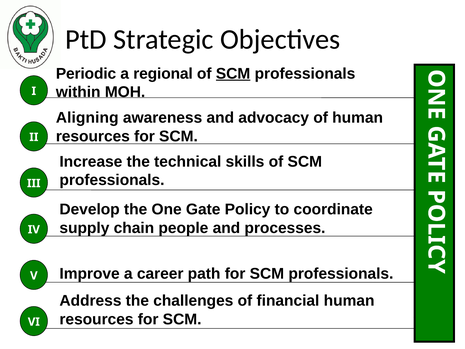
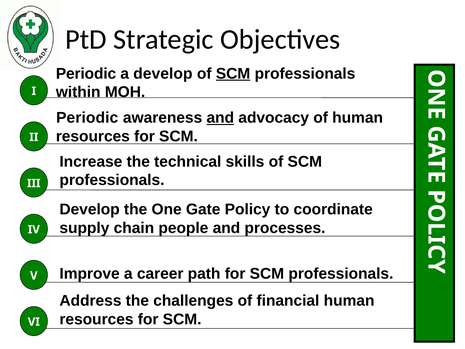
a regional: regional -> develop
Aligning at (87, 118): Aligning -> Periodic
and at (220, 118) underline: none -> present
